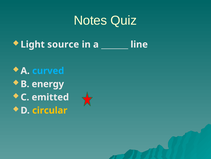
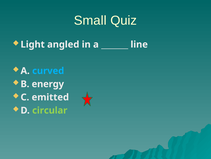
Notes: Notes -> Small
source: source -> angled
circular colour: yellow -> light green
